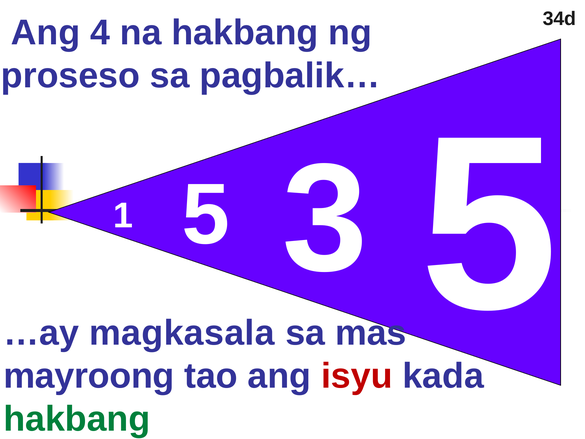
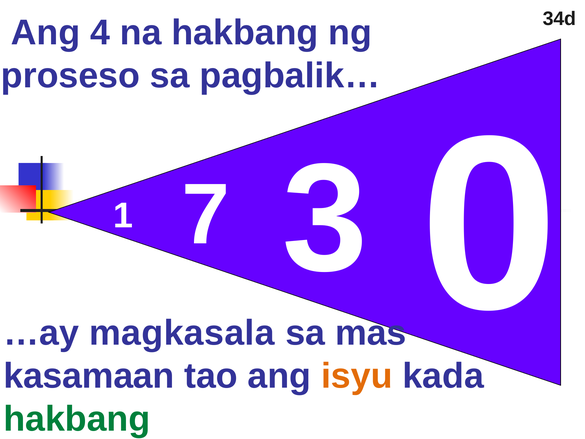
1 5: 5 -> 7
3 5: 5 -> 0
mayroong: mayroong -> kasamaan
isyu colour: red -> orange
